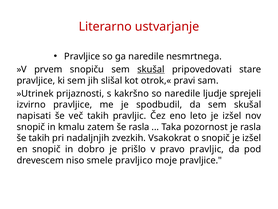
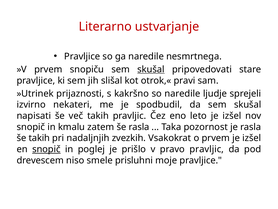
izvirno pravljice: pravljice -> nekateri
o snopič: snopič -> prvem
snopič at (46, 149) underline: none -> present
dobro: dobro -> poglej
pravljico: pravljico -> prisluhni
